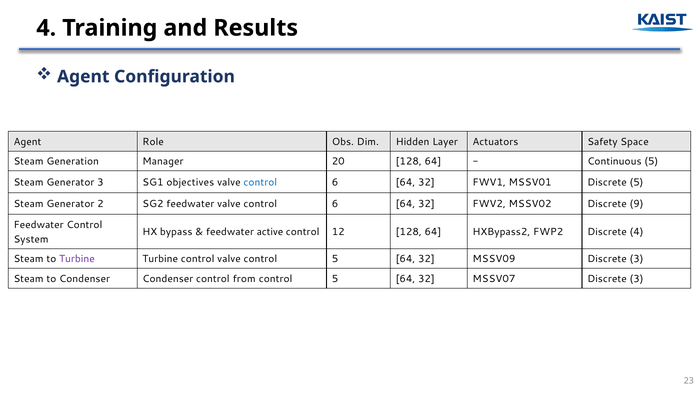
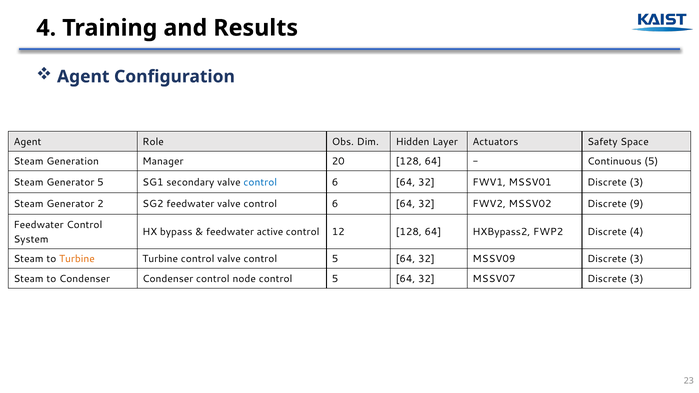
Generator 3: 3 -> 5
objectives: objectives -> secondary
MSSV01 Discrete 5: 5 -> 3
Turbine at (77, 259) colour: purple -> orange
from: from -> node
